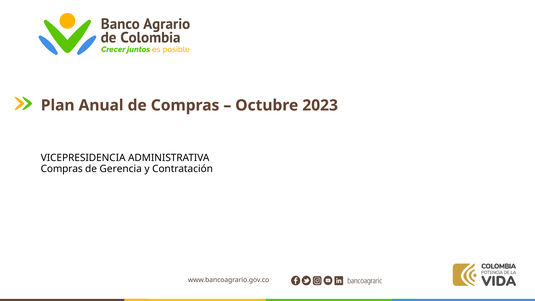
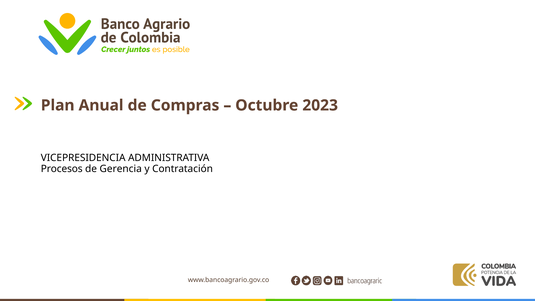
Compras at (62, 169): Compras -> Procesos
